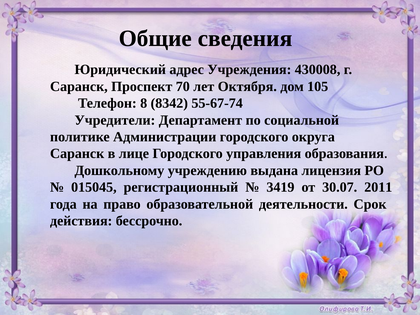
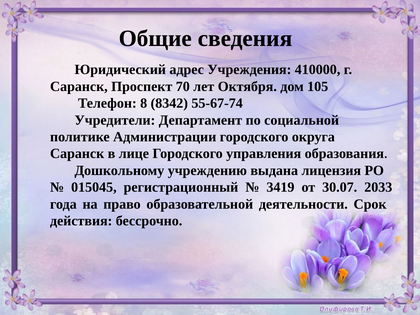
430008: 430008 -> 410000
2011: 2011 -> 2033
